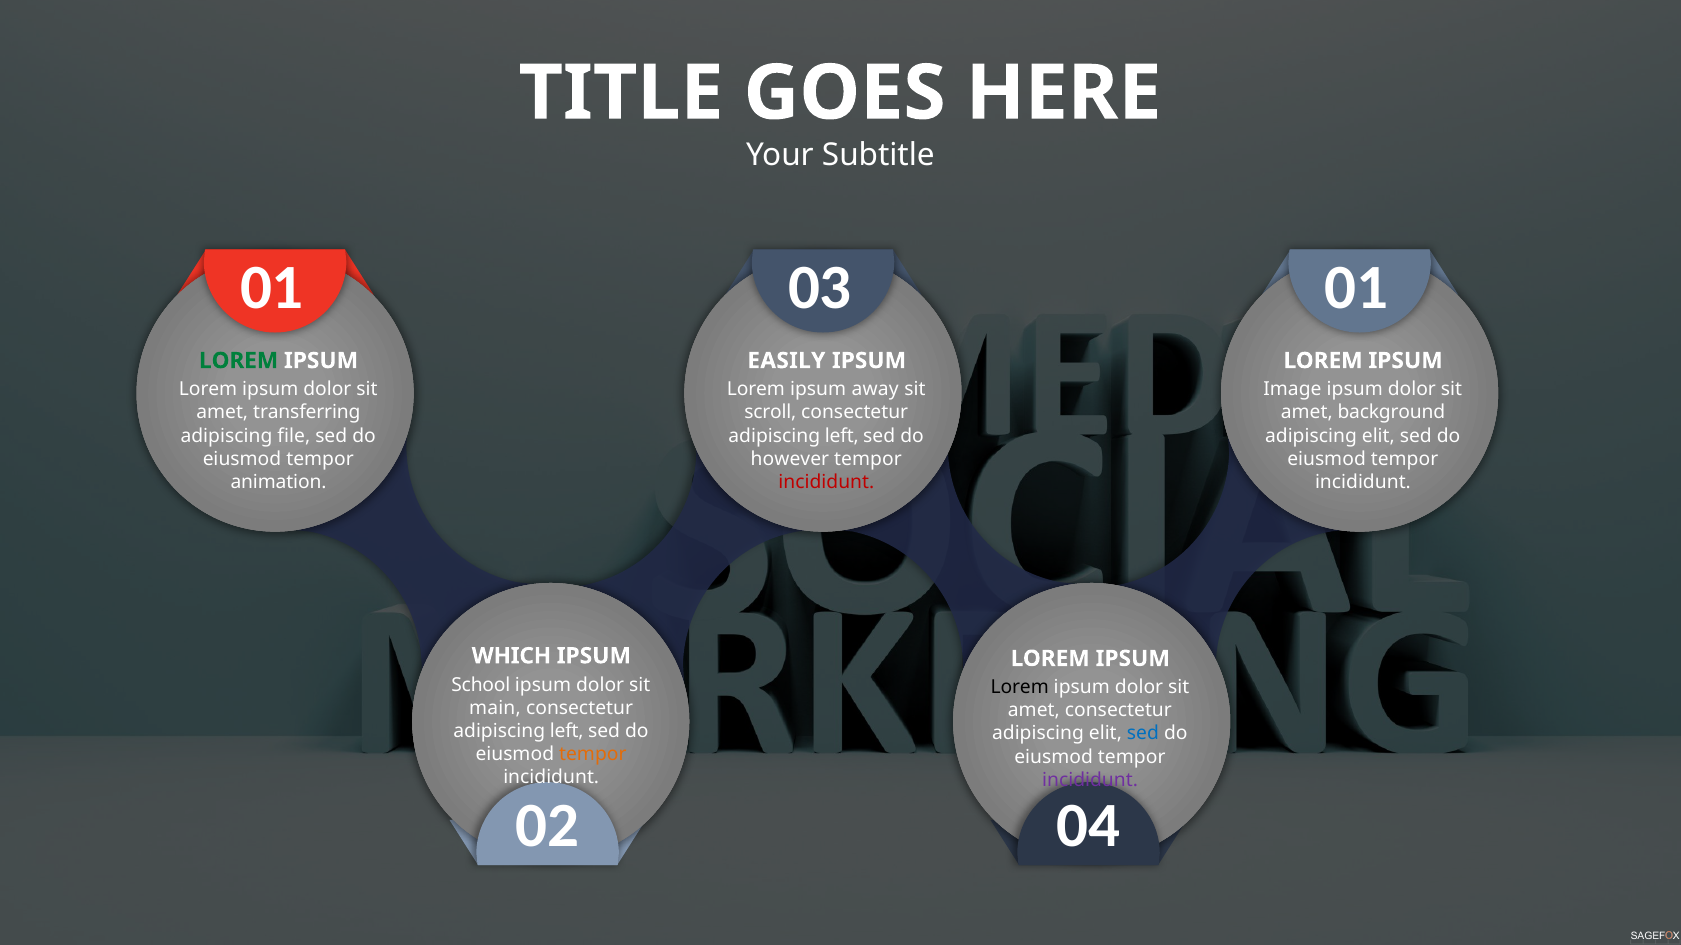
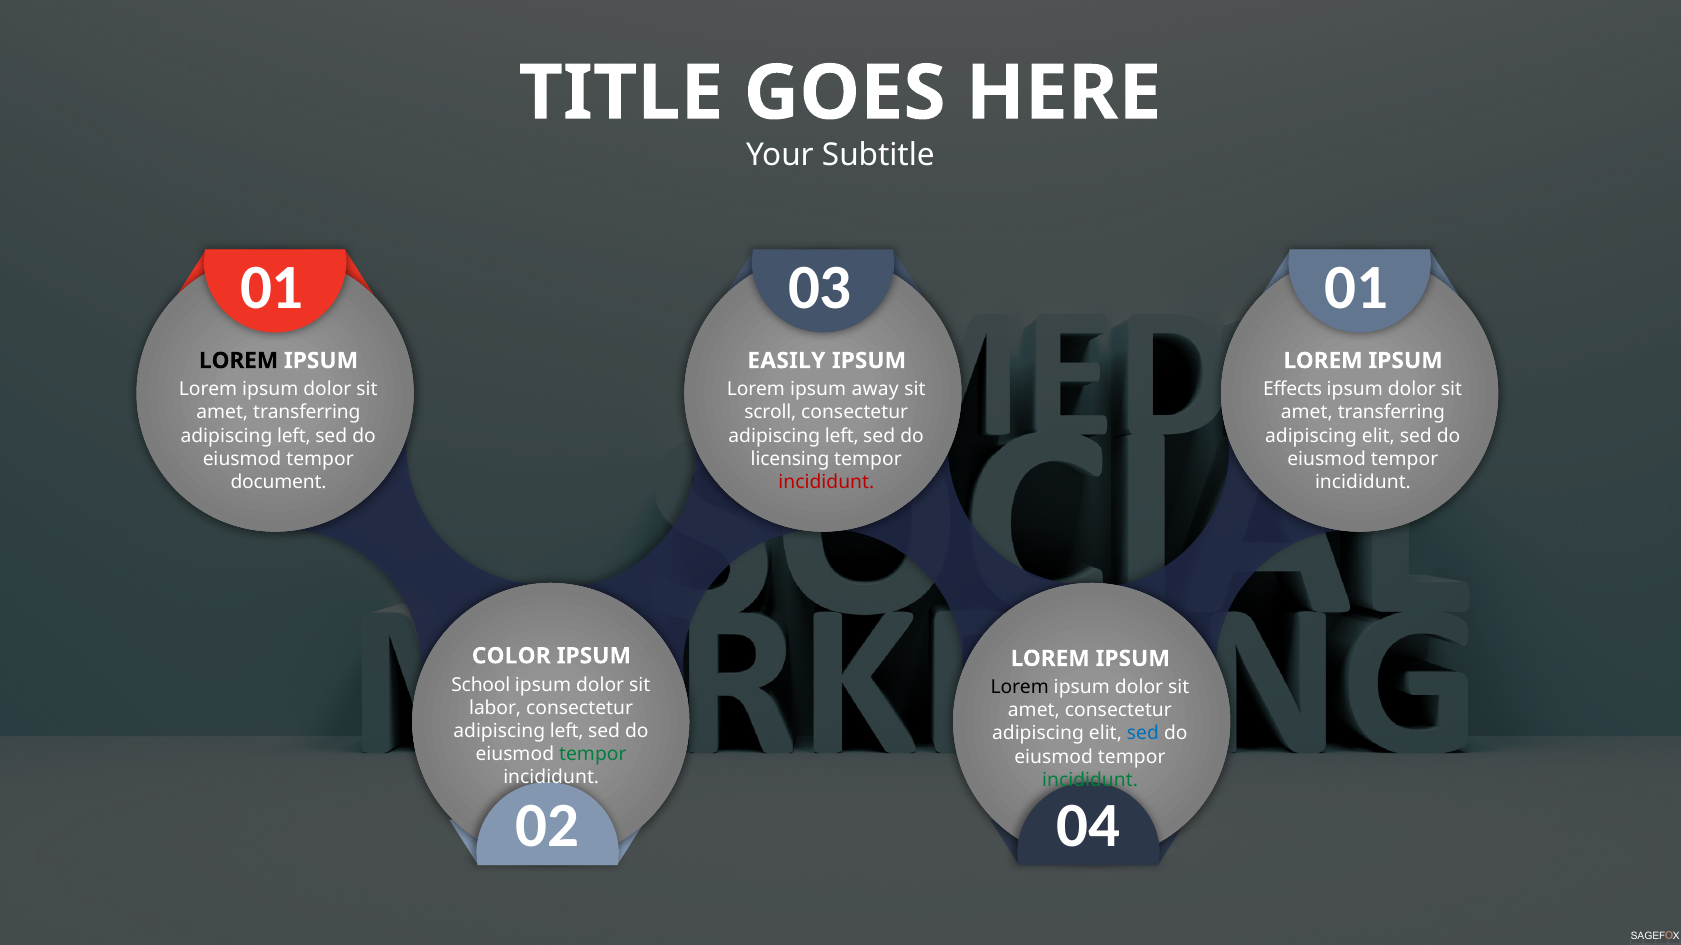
LOREM at (239, 361) colour: green -> black
Image: Image -> Effects
background at (1391, 413): background -> transferring
file at (294, 436): file -> left
however: however -> licensing
animation: animation -> document
WHICH: WHICH -> COLOR
main: main -> labor
tempor at (593, 755) colour: orange -> green
incididunt at (1090, 780) colour: purple -> green
